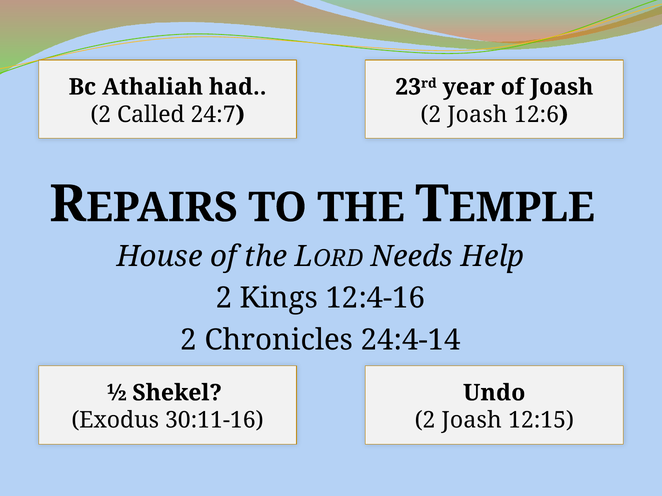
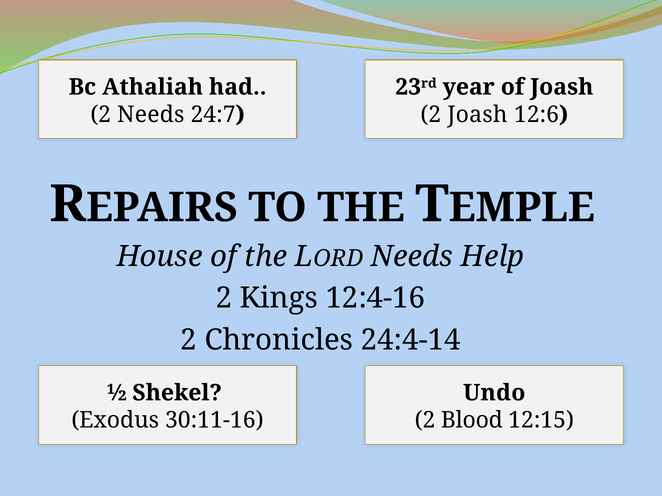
2 Called: Called -> Needs
Joash at (472, 421): Joash -> Blood
